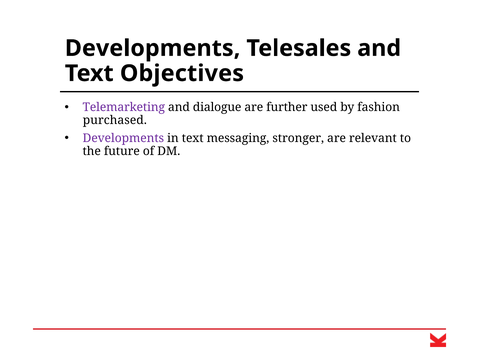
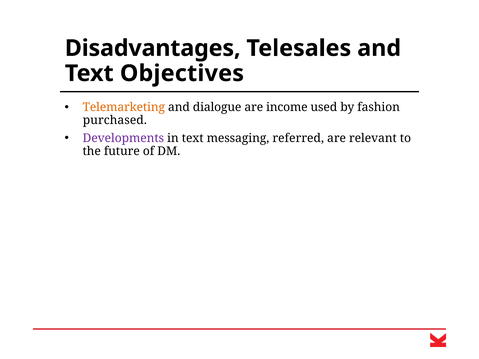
Developments at (153, 48): Developments -> Disadvantages
Telemarketing colour: purple -> orange
further: further -> income
stronger: stronger -> referred
